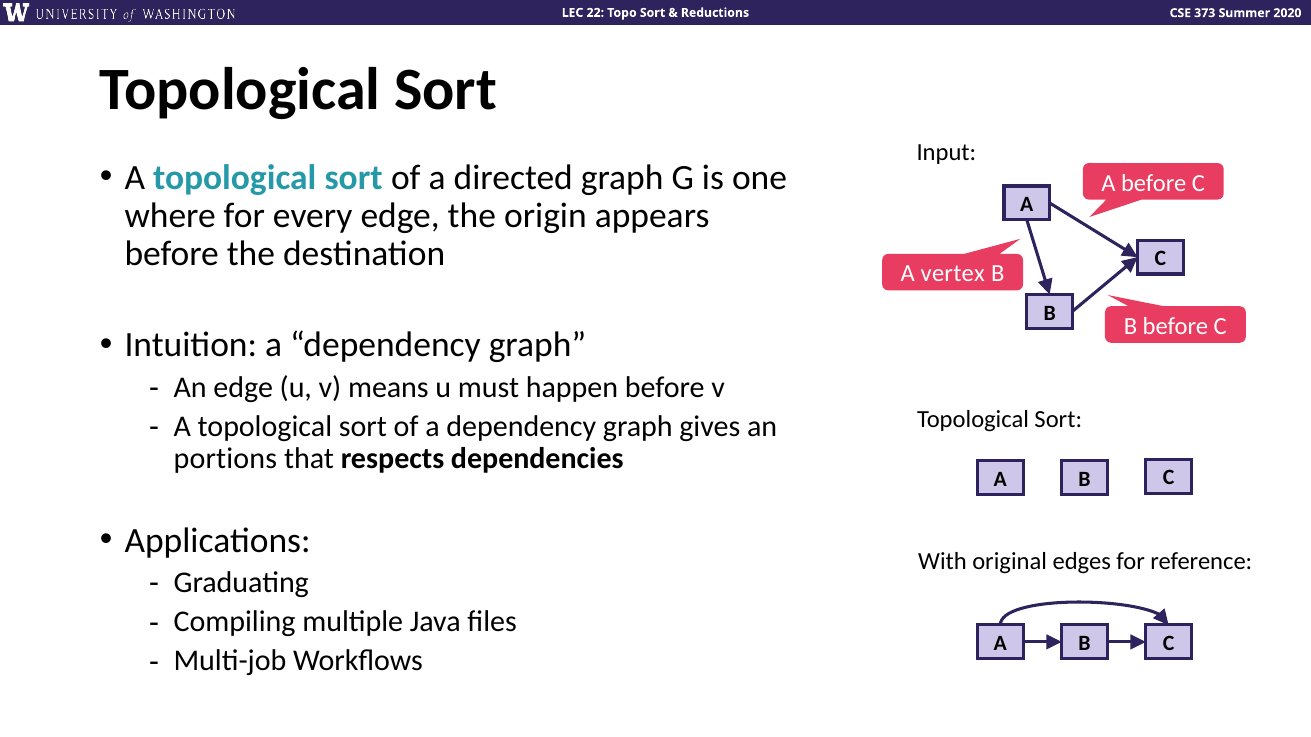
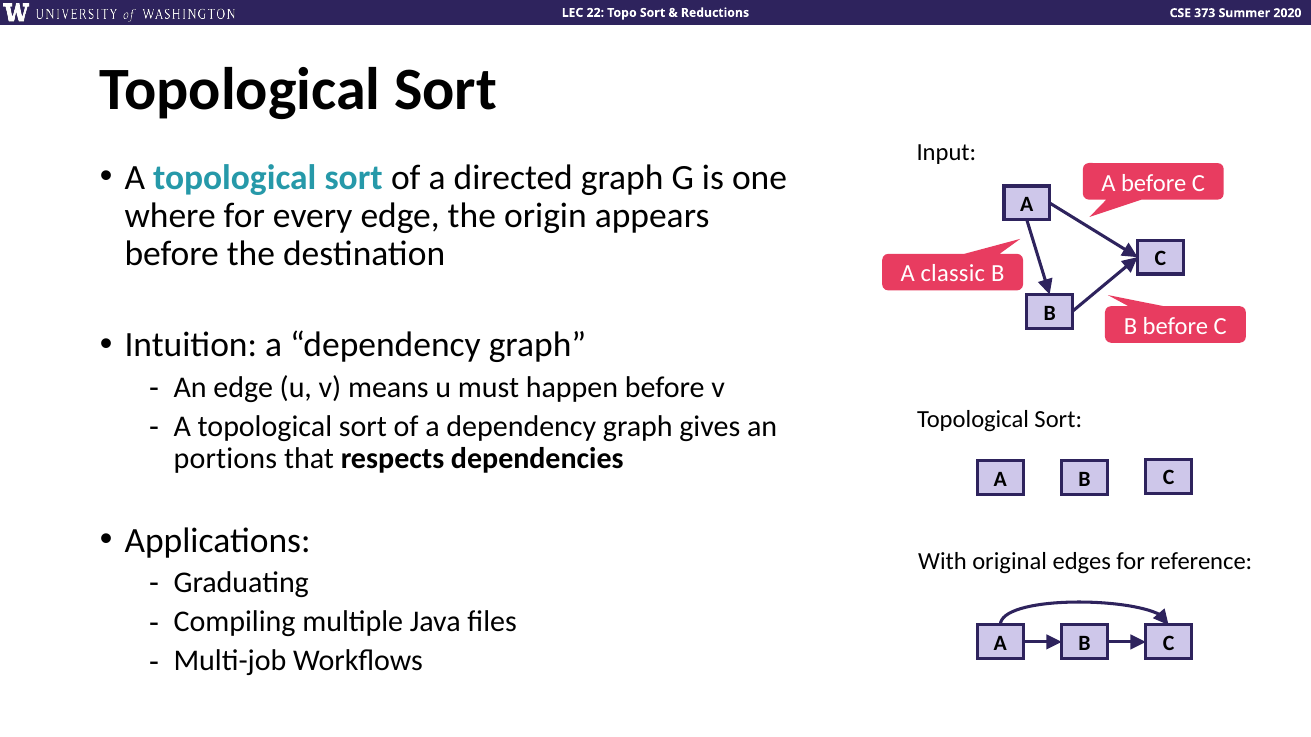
vertex: vertex -> classic
